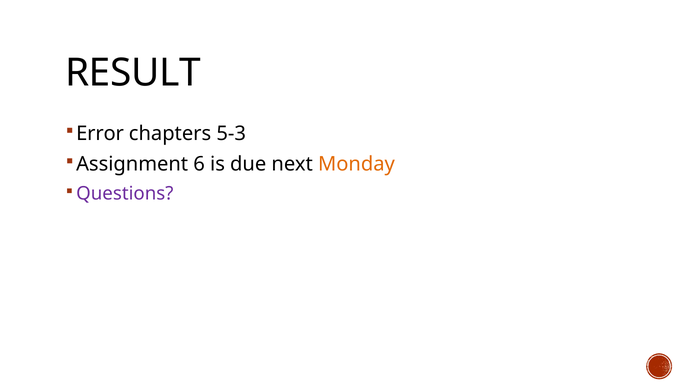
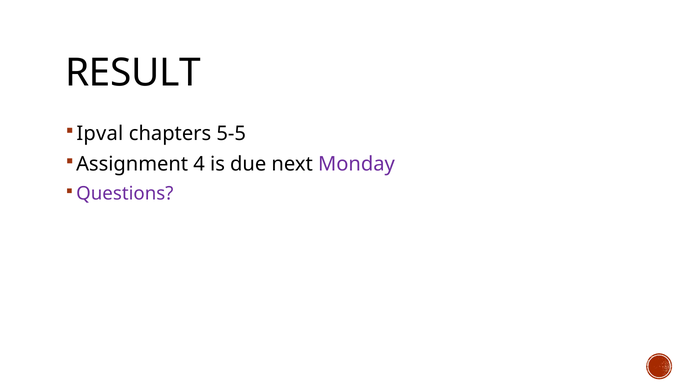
Error: Error -> Ipval
5-3: 5-3 -> 5-5
6: 6 -> 4
Monday colour: orange -> purple
